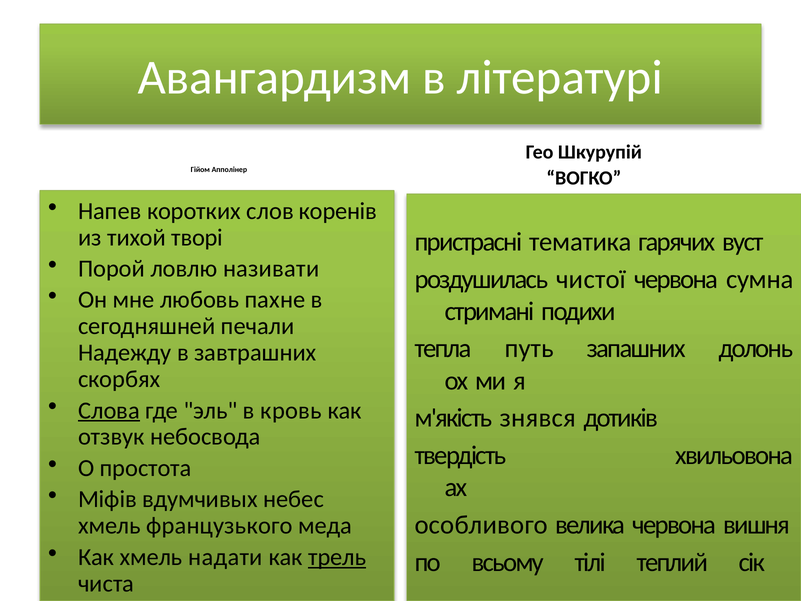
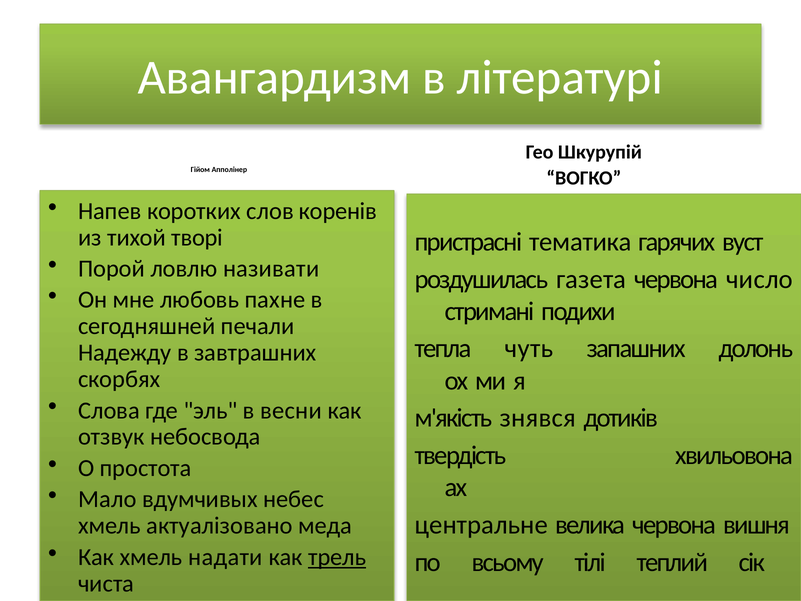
чистої: чистої -> газета
сумна: сумна -> число
путь: путь -> чуть
Слова underline: present -> none
кровь: кровь -> весни
Міфів: Міфів -> Мало
особливого: особливого -> центральне
французького: французького -> актуалізовано
